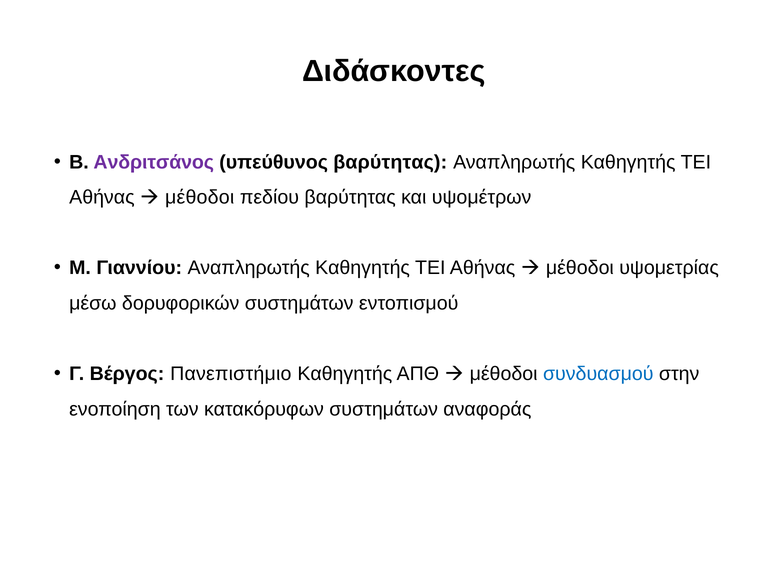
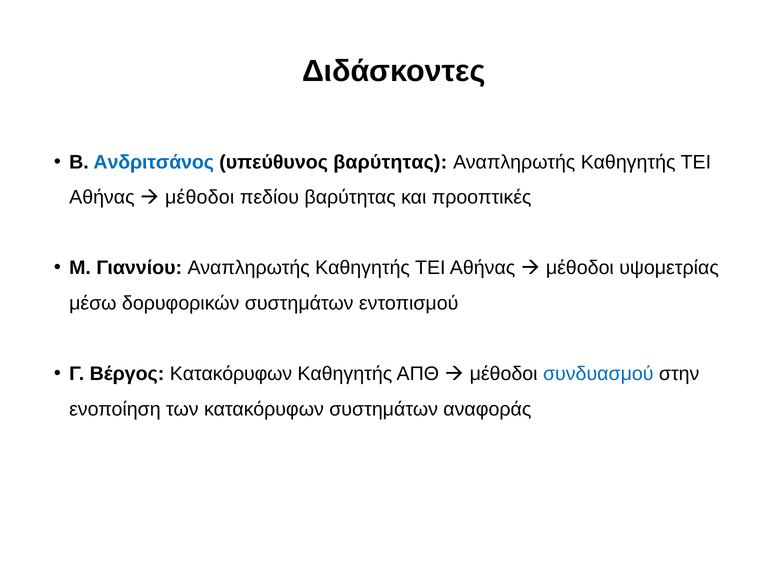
Ανδριτσάνος colour: purple -> blue
υψομέτρων: υψομέτρων -> προοπτικές
Βέργος Πανεπιστήμιο: Πανεπιστήμιο -> Κατακόρυφων
